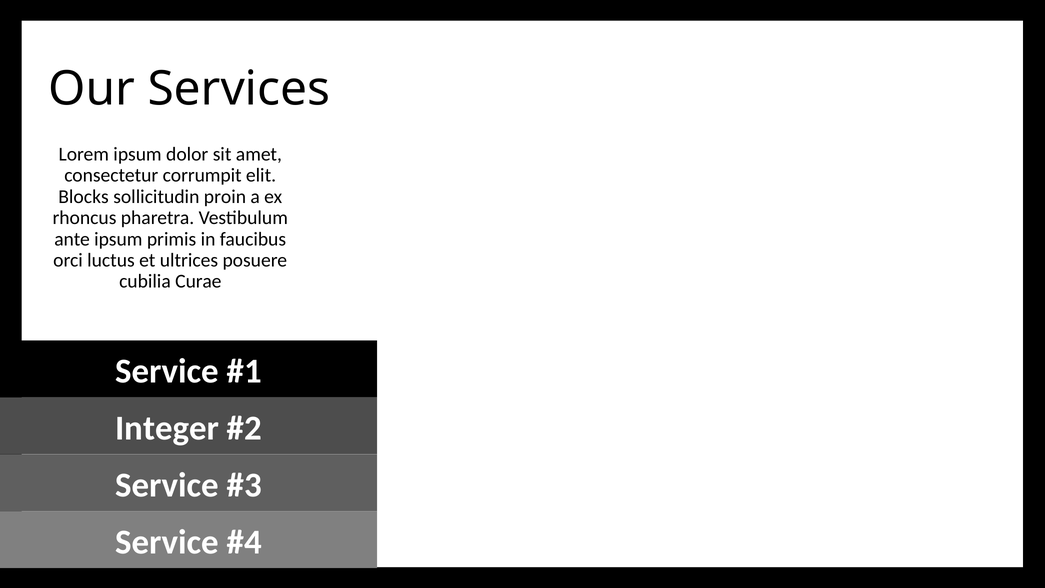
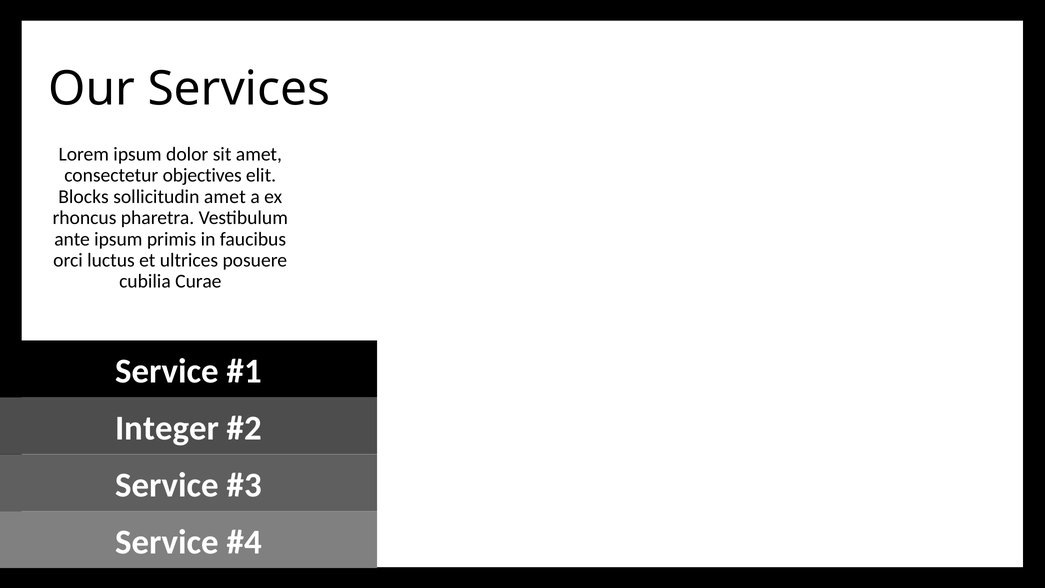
corrumpit: corrumpit -> objectives
sollicitudin proin: proin -> amet
